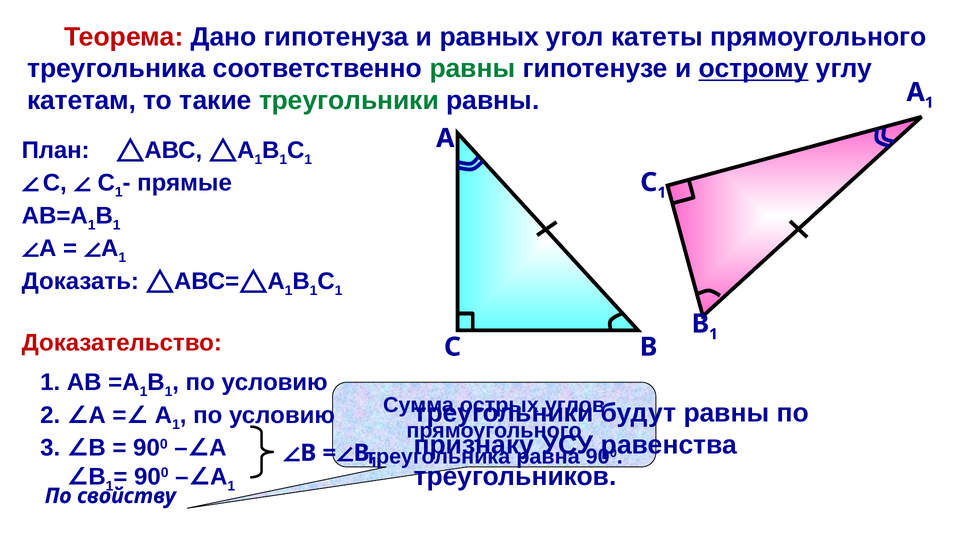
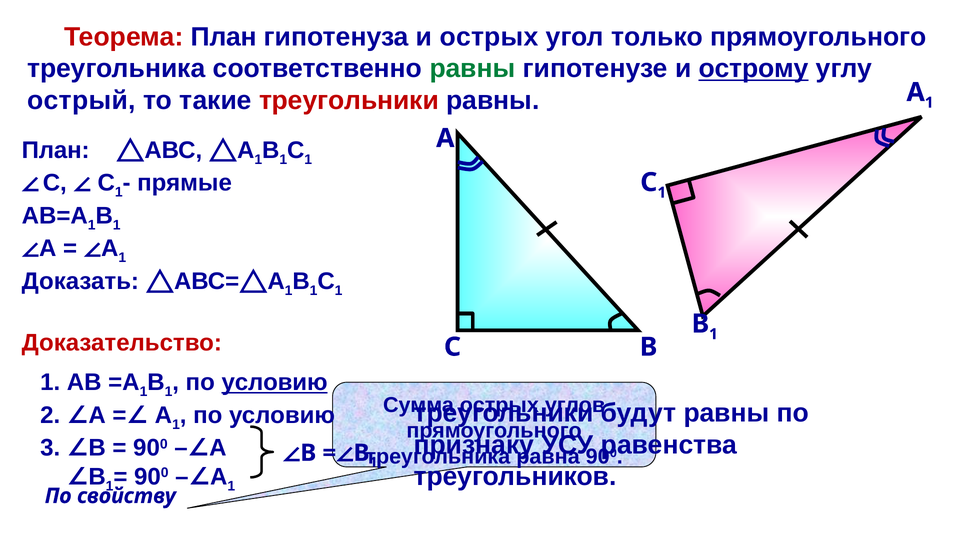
Теорема Дано: Дано -> План
и равных: равных -> острых
катеты: катеты -> только
катетам: катетам -> острый
треугольники at (349, 101) colour: green -> red
условию at (275, 382) underline: none -> present
